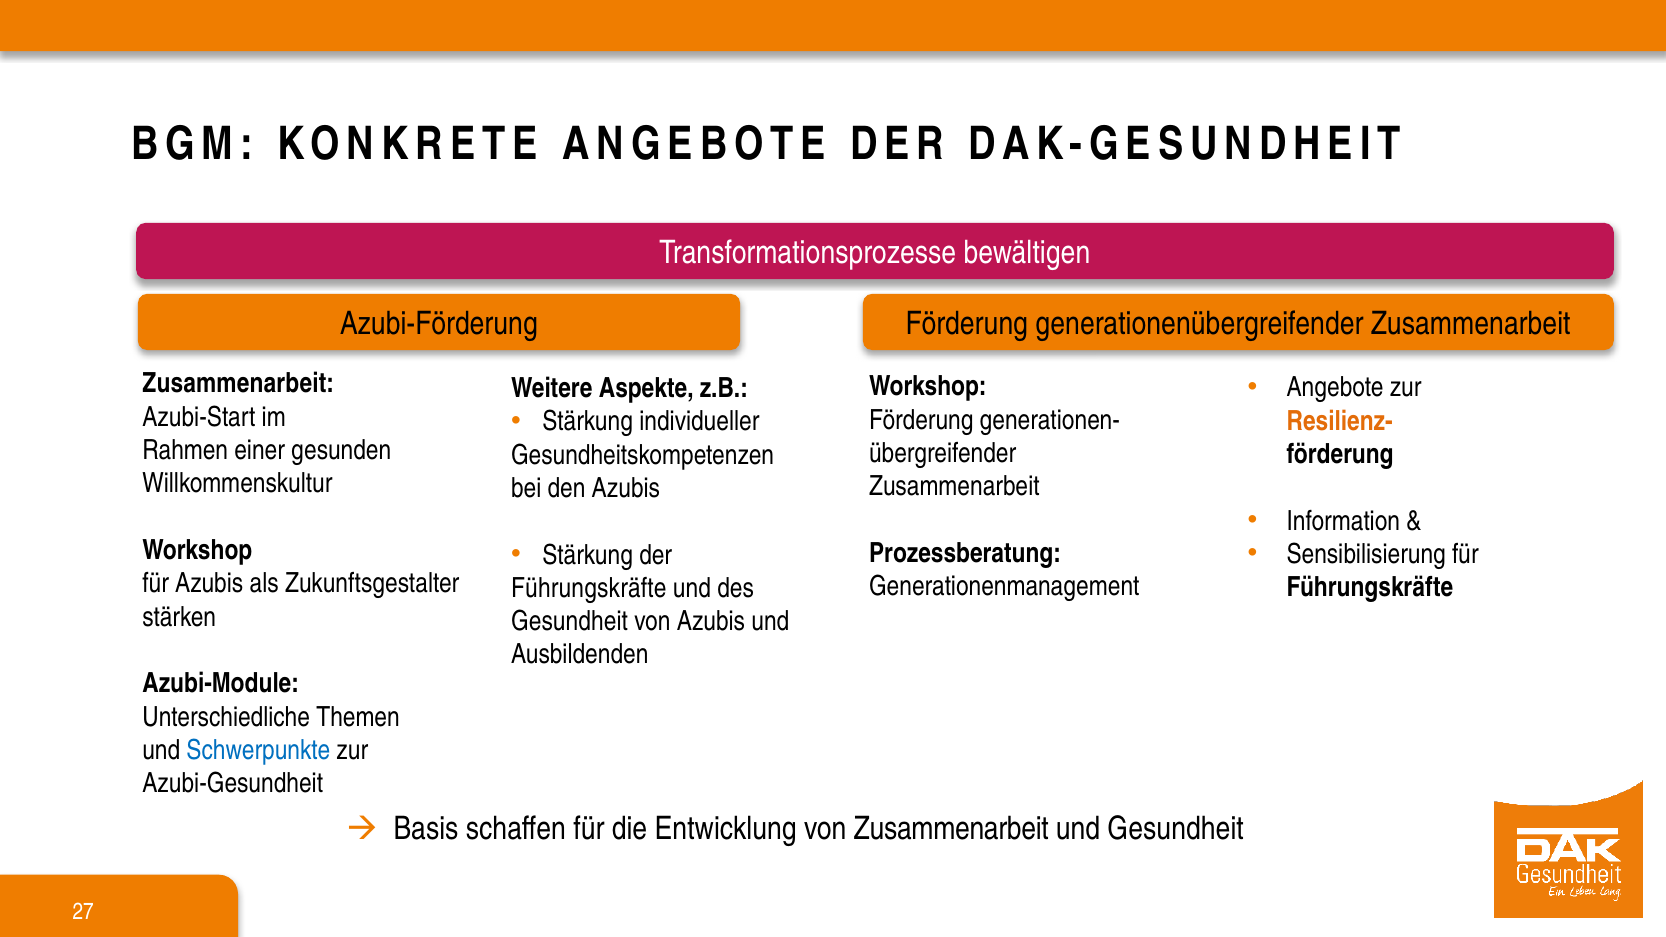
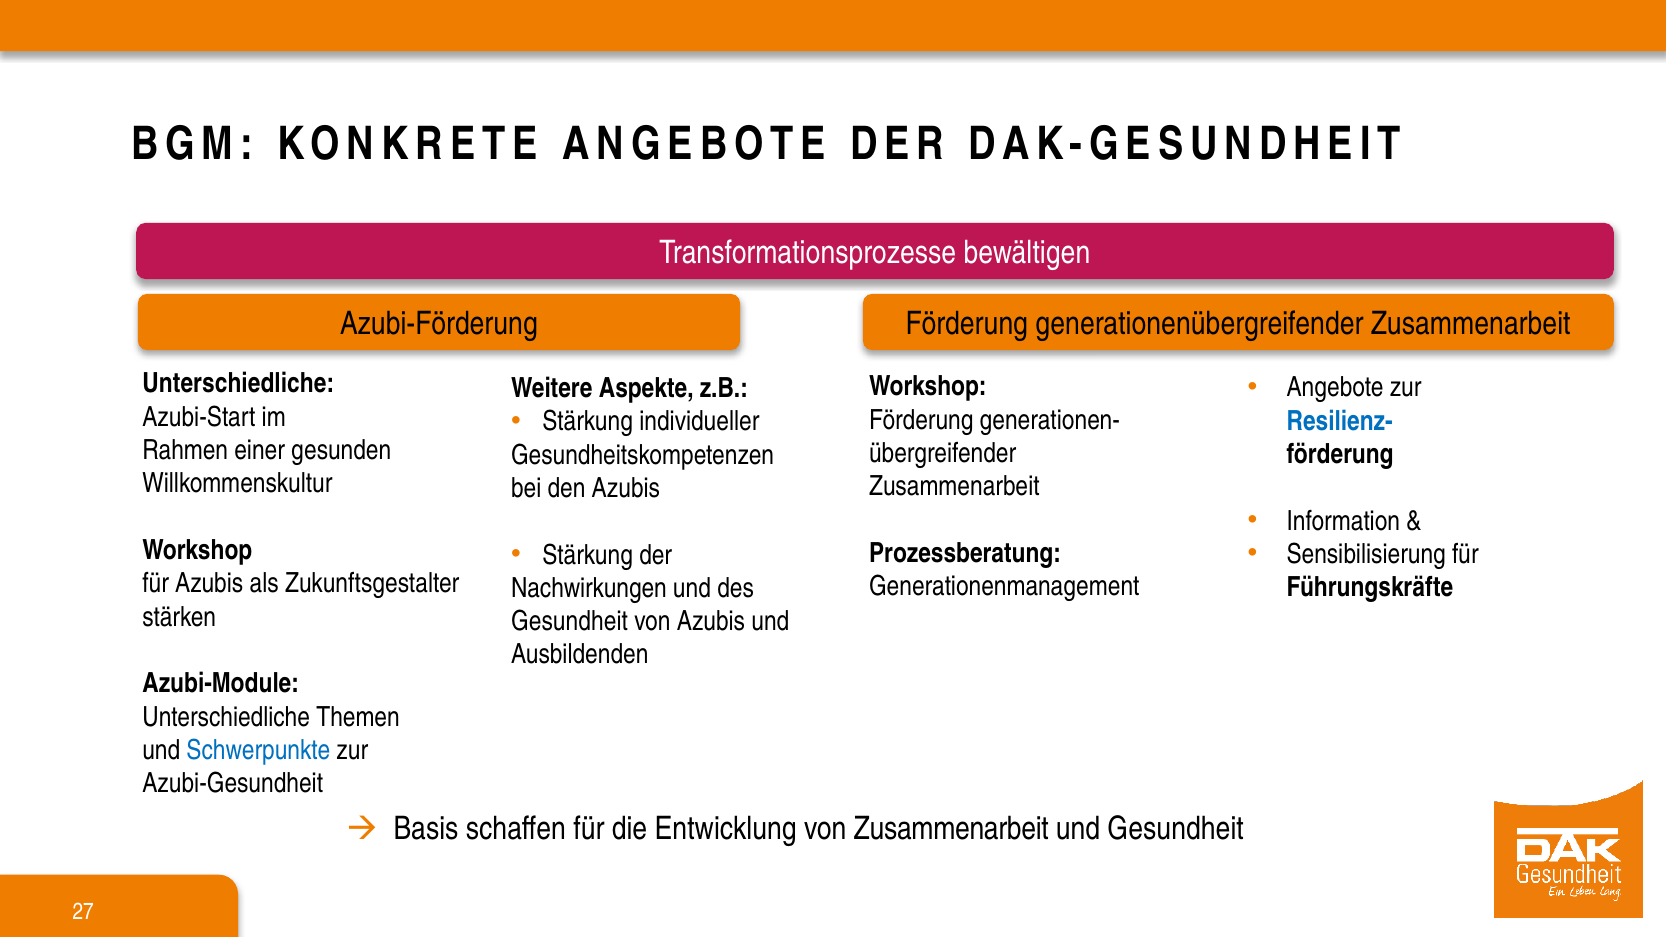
Zusammenarbeit at (238, 384): Zusammenarbeit -> Unterschiedliche
Resilienz- colour: orange -> blue
Führungskräfte at (589, 588): Führungskräfte -> Nachwirkungen
